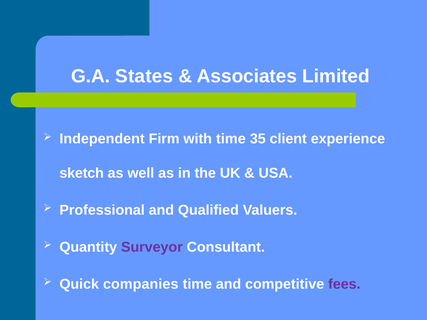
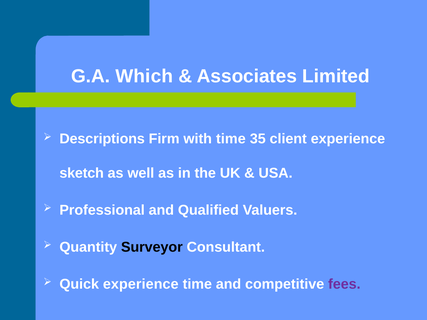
States: States -> Which
Independent: Independent -> Descriptions
Surveyor colour: purple -> black
Quick companies: companies -> experience
